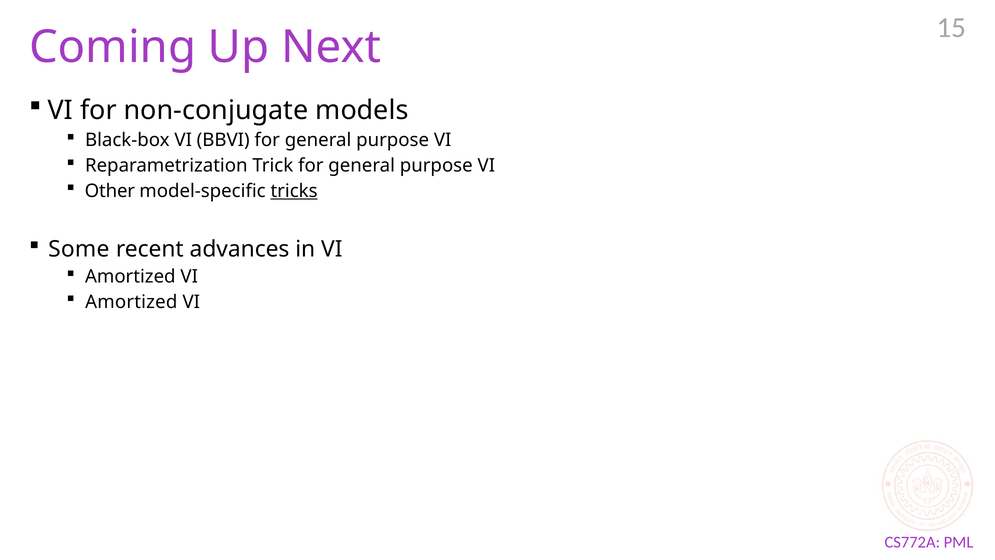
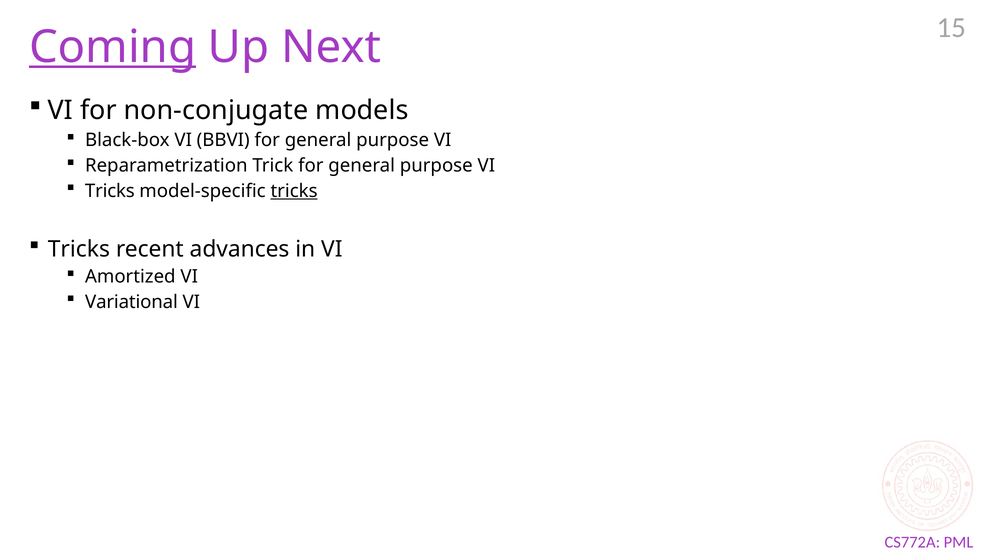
Coming underline: none -> present
Other at (110, 191): Other -> Tricks
Some at (79, 249): Some -> Tricks
Amortized at (131, 302): Amortized -> Variational
